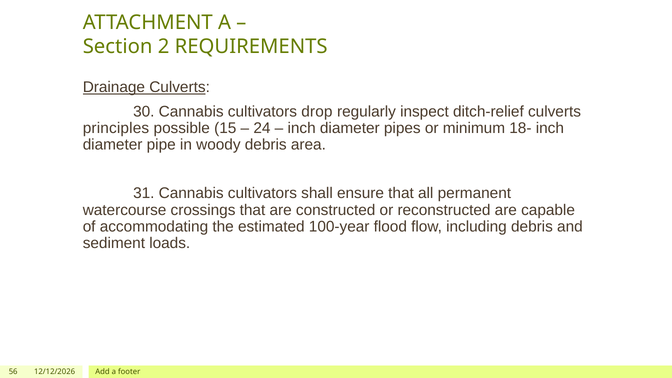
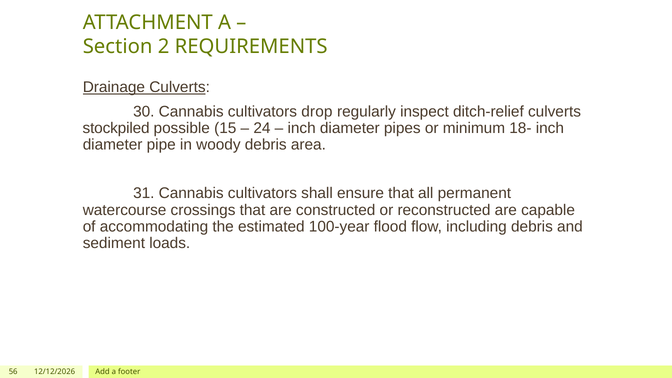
principles: principles -> stockpiled
